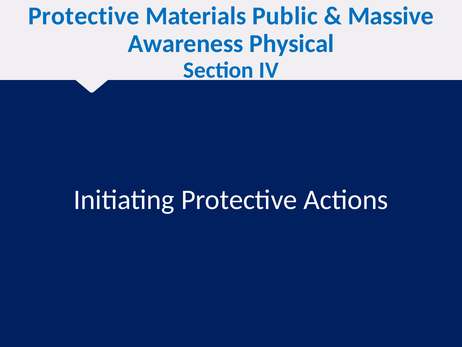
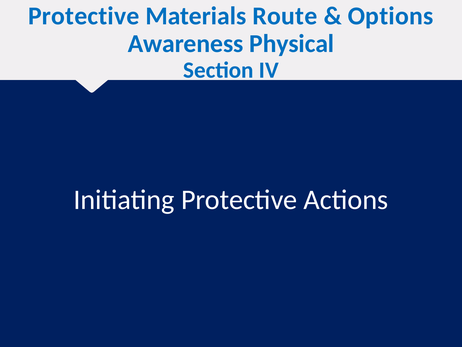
Public: Public -> Route
Massive: Massive -> Options
